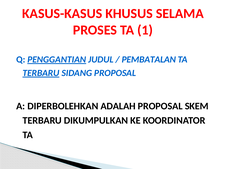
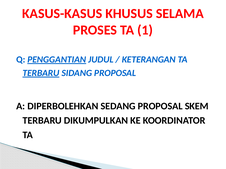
PEMBATALAN: PEMBATALAN -> KETERANGAN
ADALAH: ADALAH -> SEDANG
